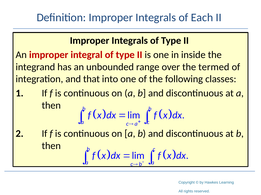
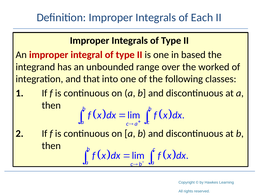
inside: inside -> based
termed: termed -> worked
